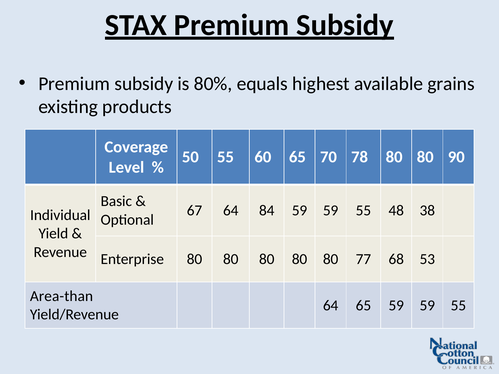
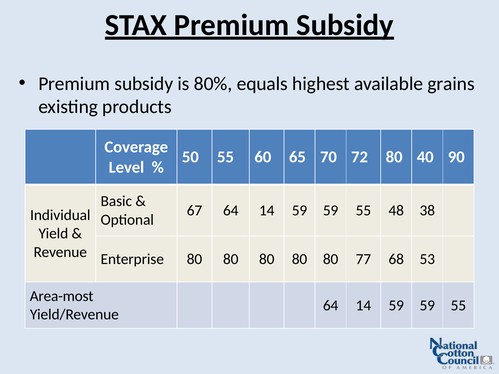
78: 78 -> 72
80 at (425, 157): 80 -> 40
67 64 84: 84 -> 14
Area-than: Area-than -> Area-most
65 at (363, 306): 65 -> 14
